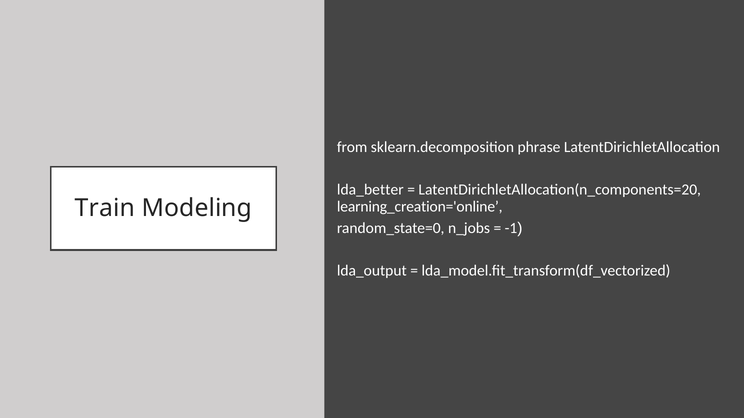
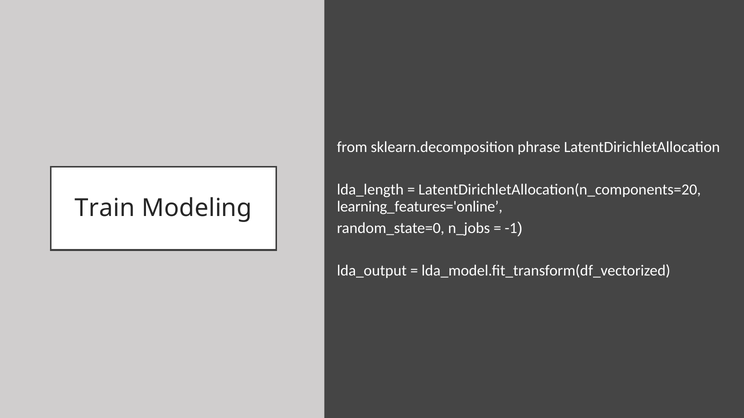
lda_better: lda_better -> lda_length
learning_creation='online: learning_creation='online -> learning_features='online
